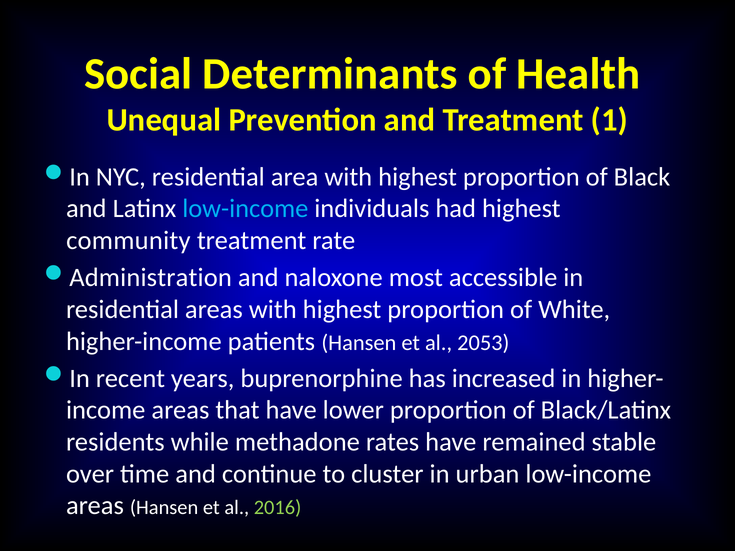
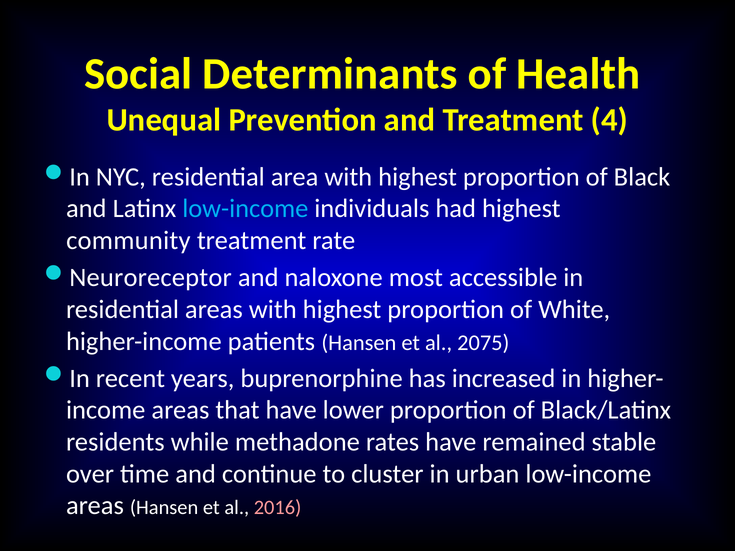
1: 1 -> 4
Administration: Administration -> Neuroreceptor
2053: 2053 -> 2075
2016 colour: light green -> pink
